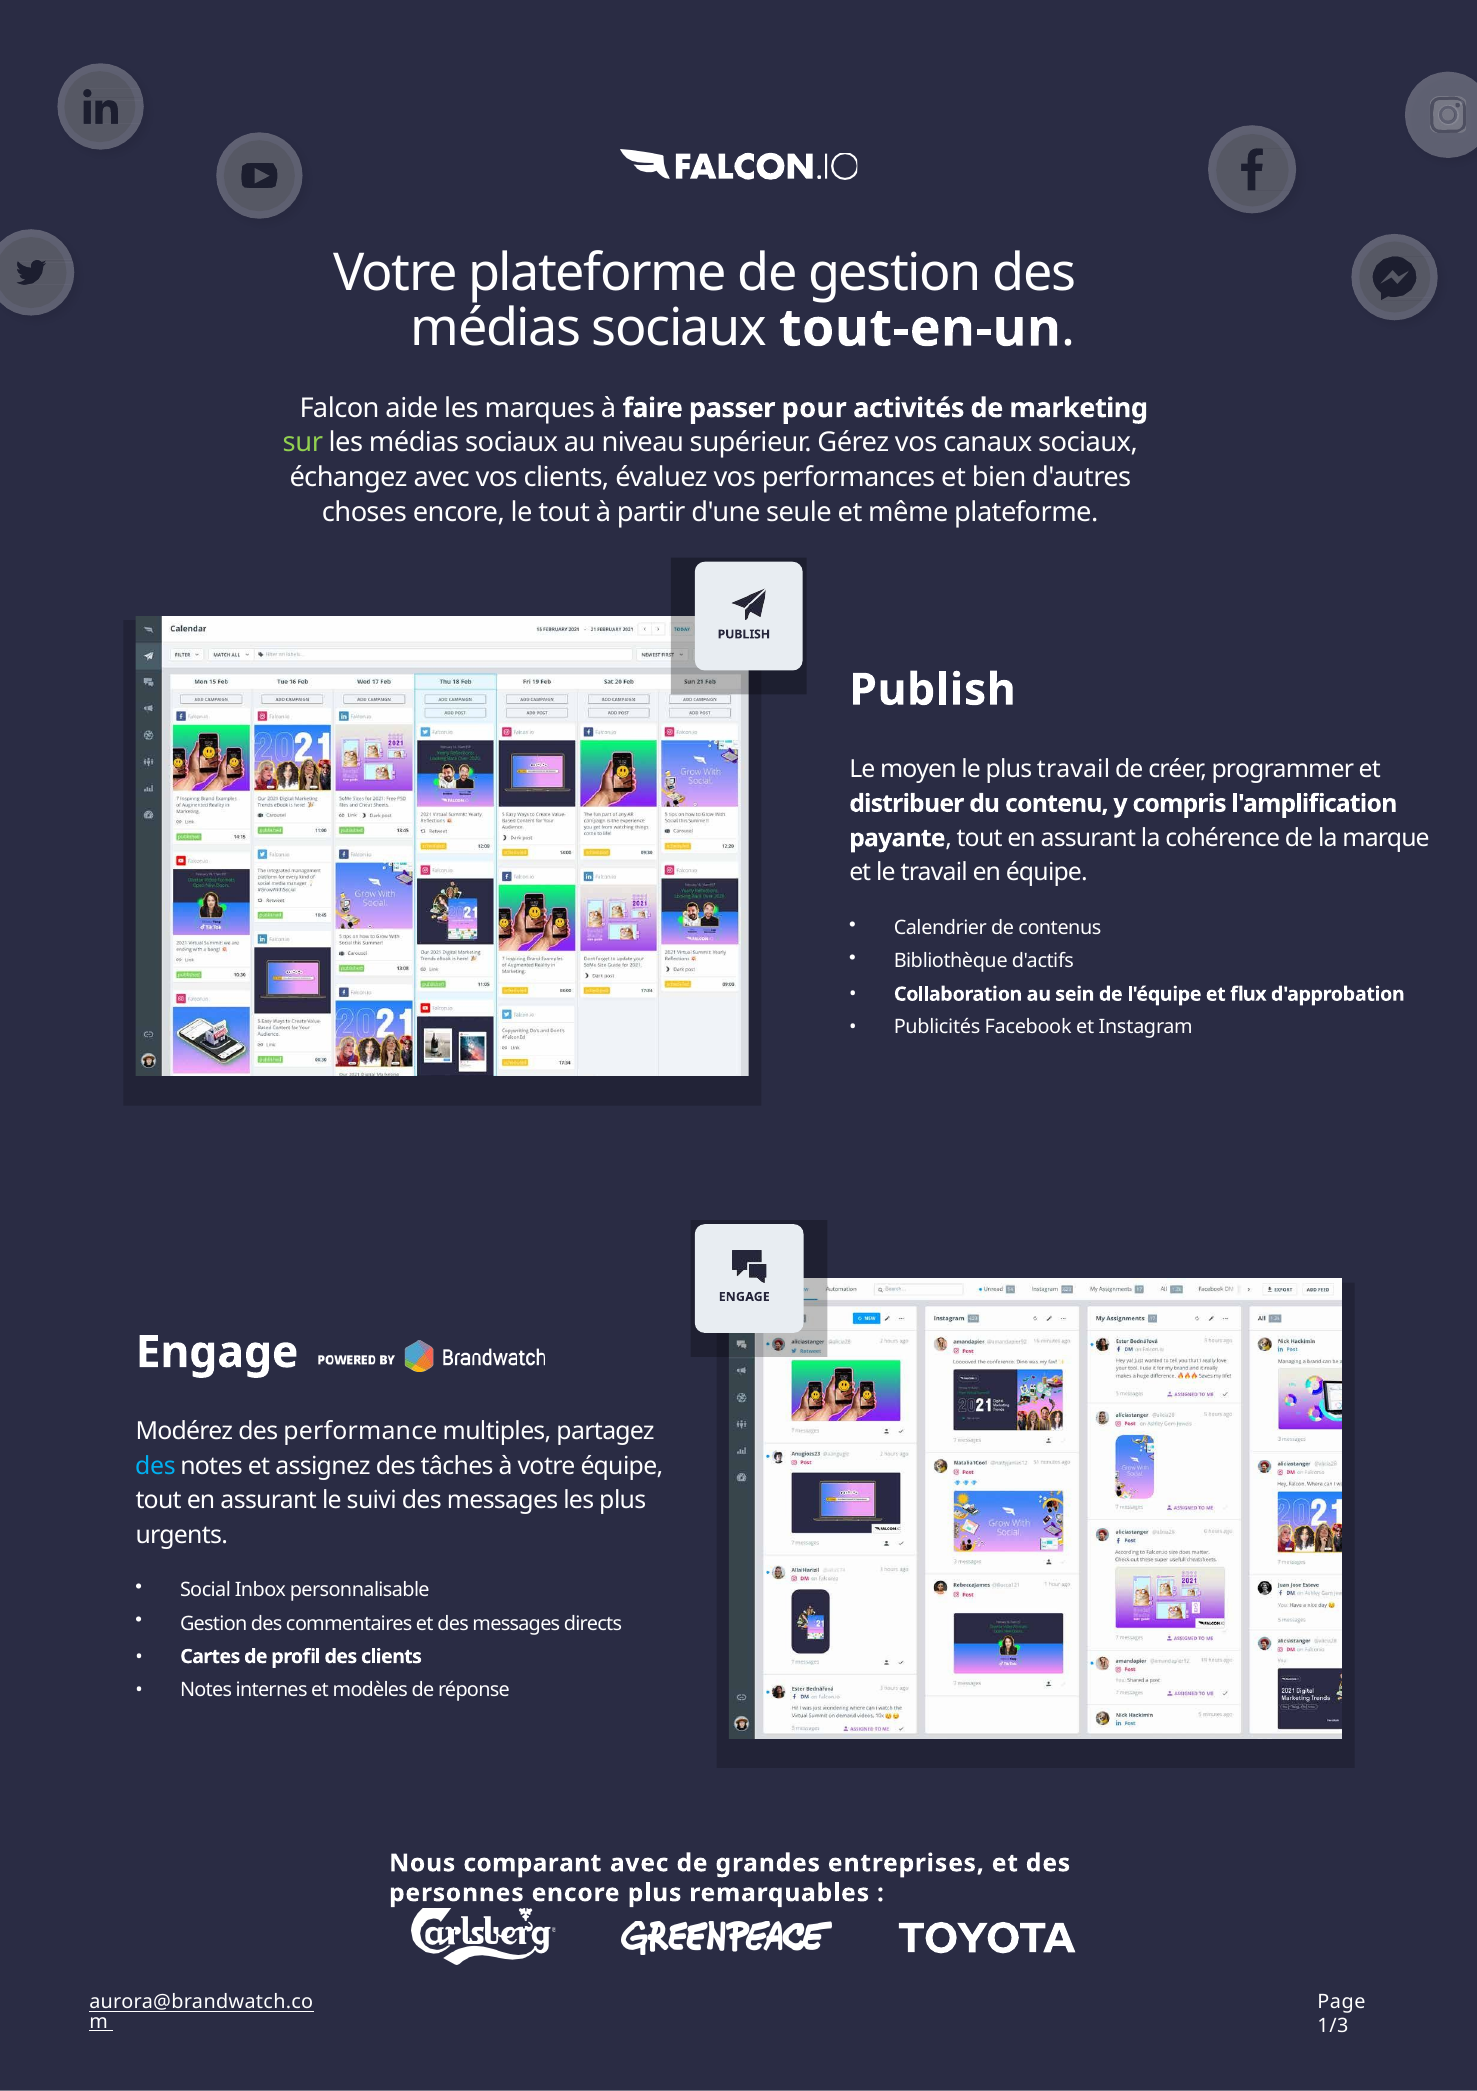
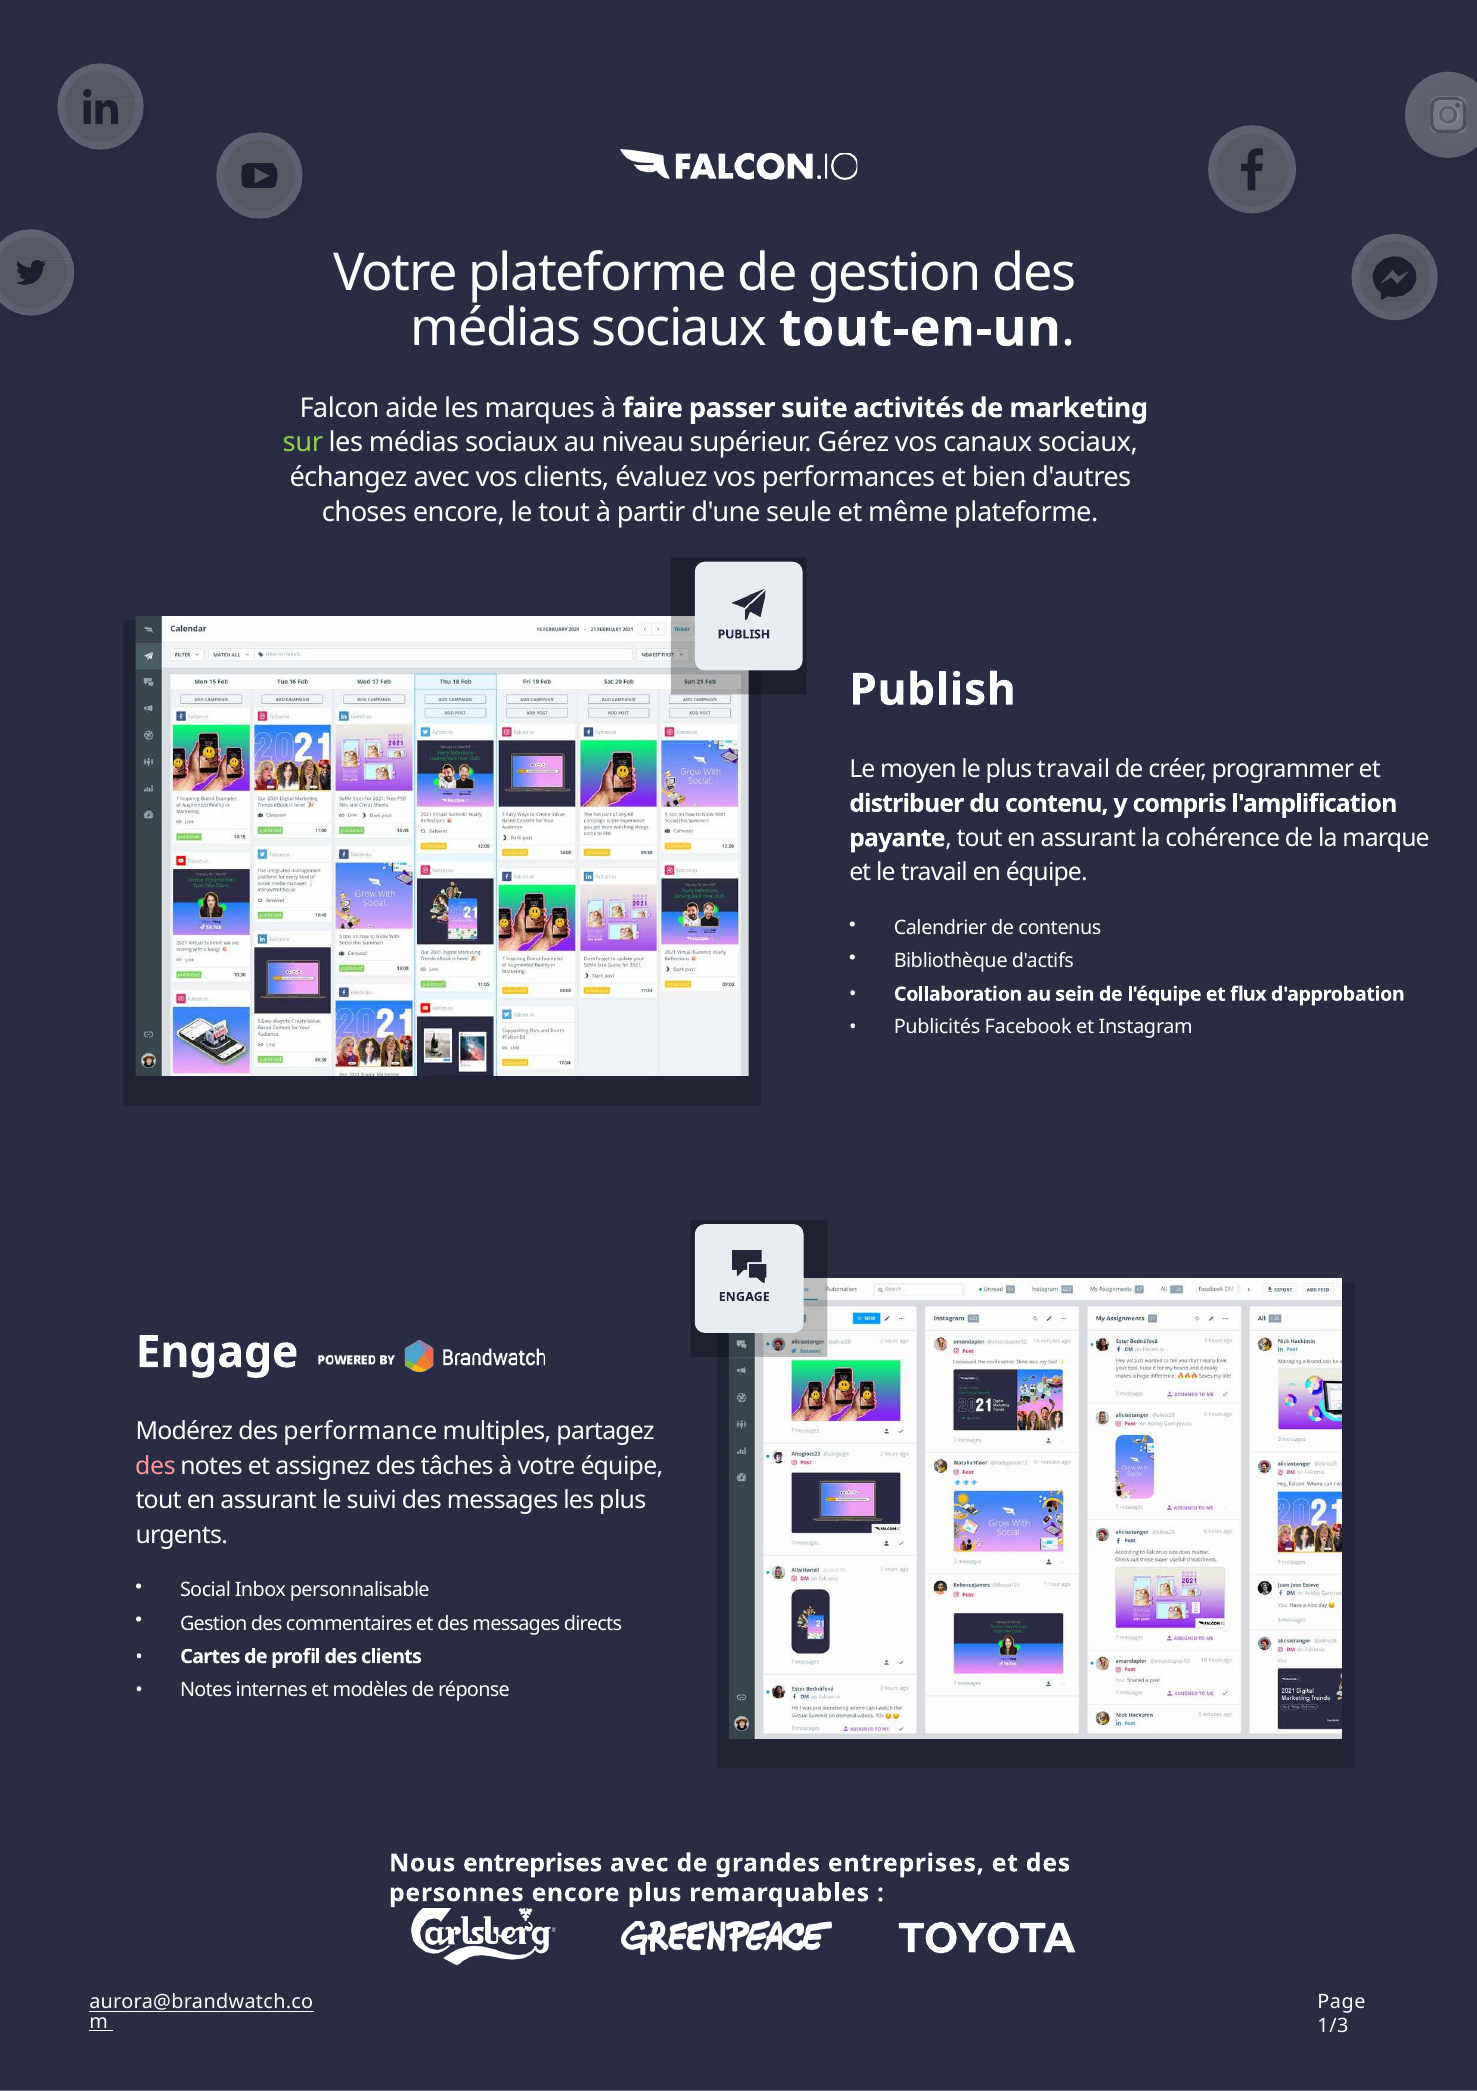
pour: pour -> suite
des at (155, 1465) colour: light blue -> pink
Nous comparant: comparant -> entreprises
